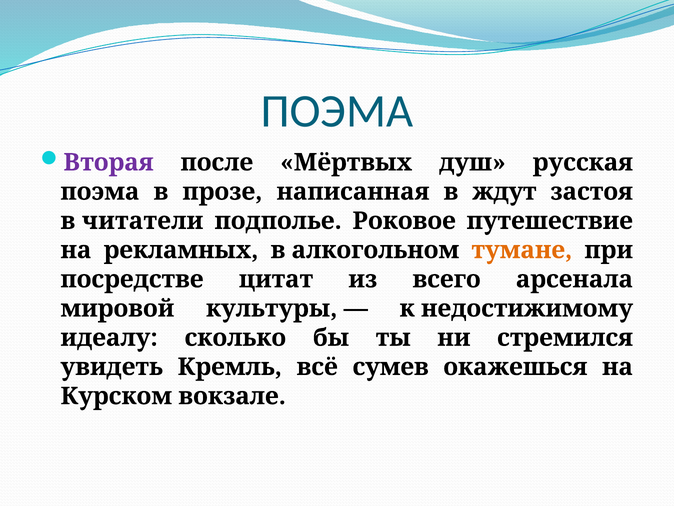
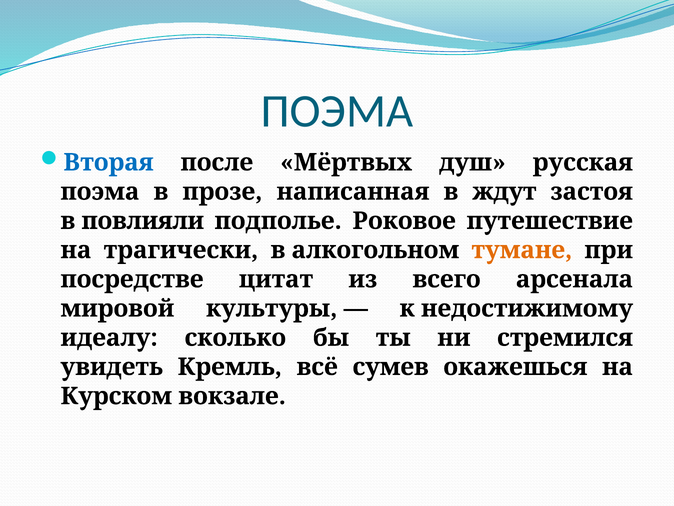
Вторая colour: purple -> blue
читатели: читатели -> повлияли
рекламных: рекламных -> трагически
